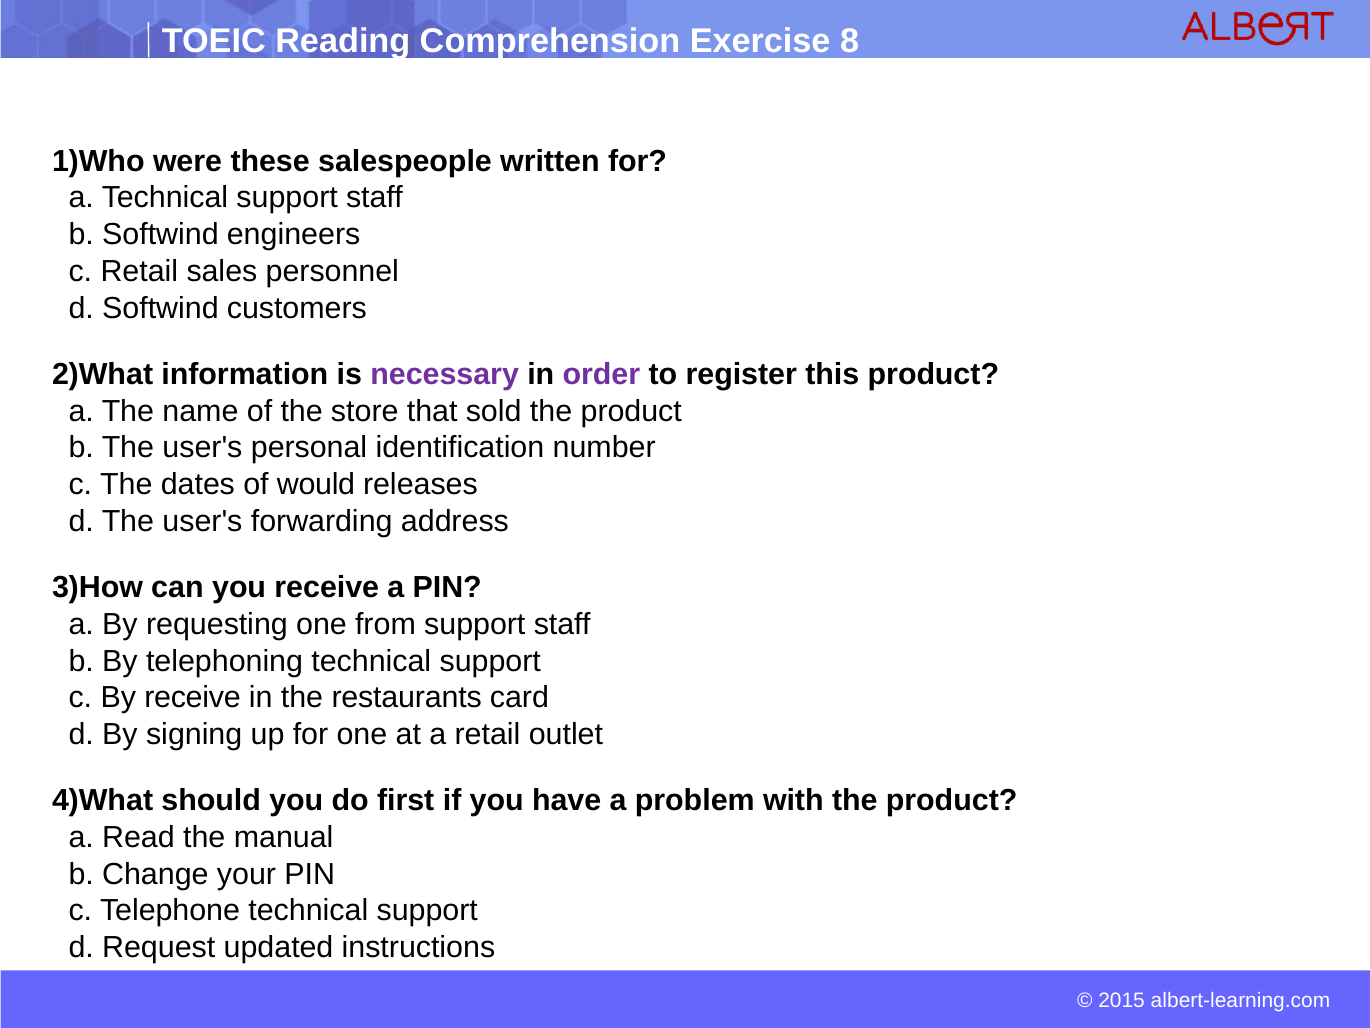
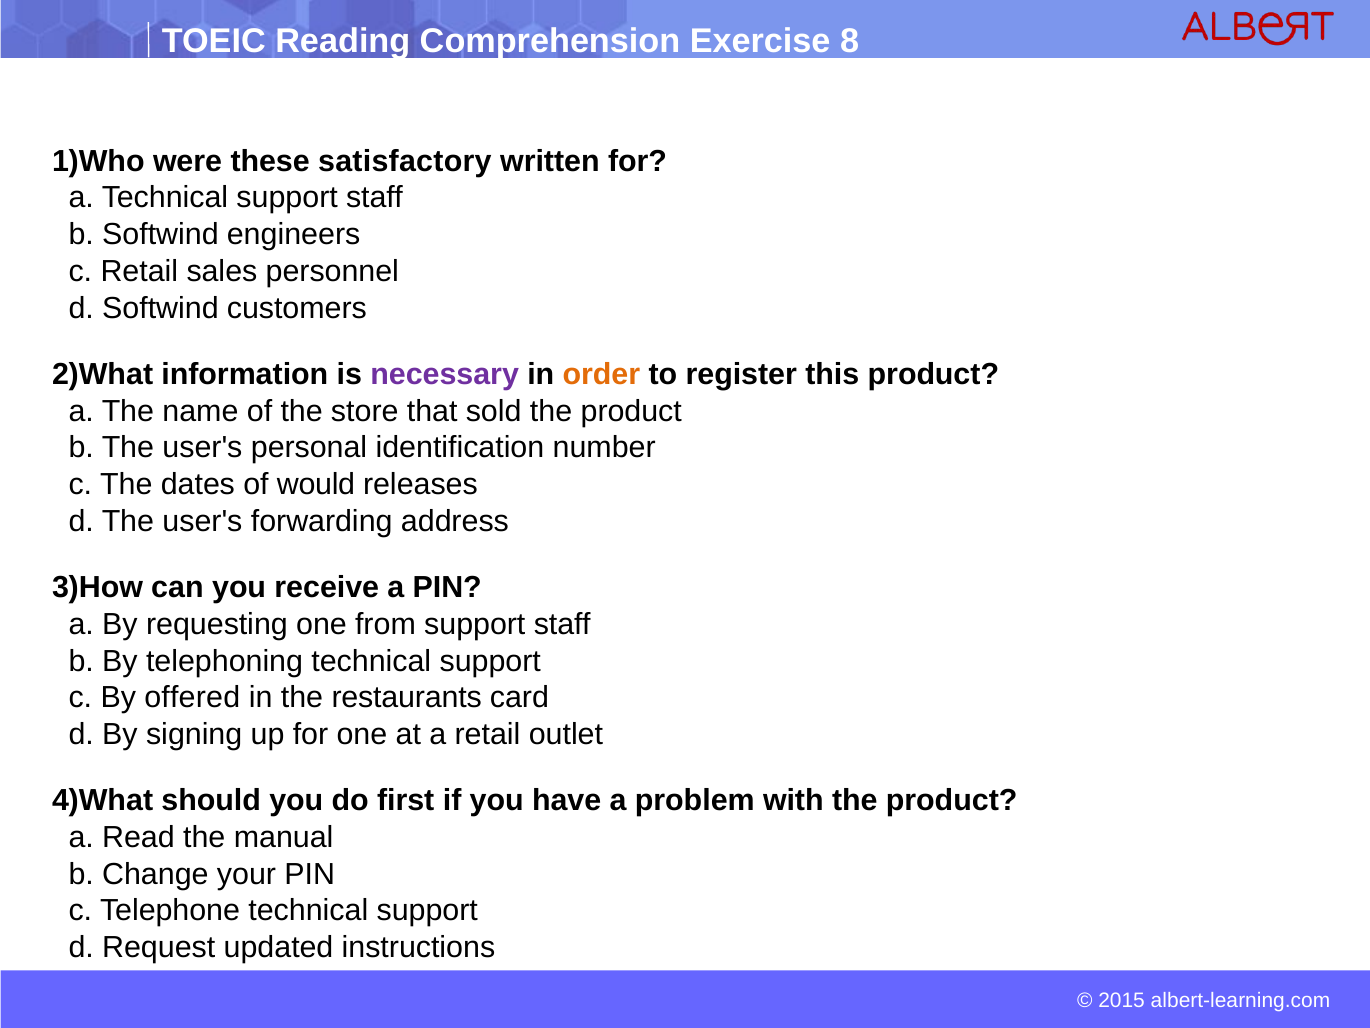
salespeople: salespeople -> satisfactory
order colour: purple -> orange
By receive: receive -> offered
